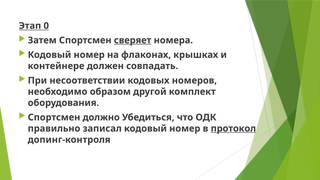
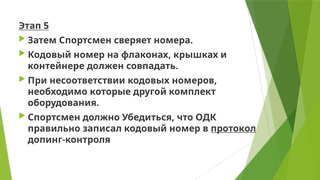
0: 0 -> 5
сверяет underline: present -> none
образом: образом -> которые
